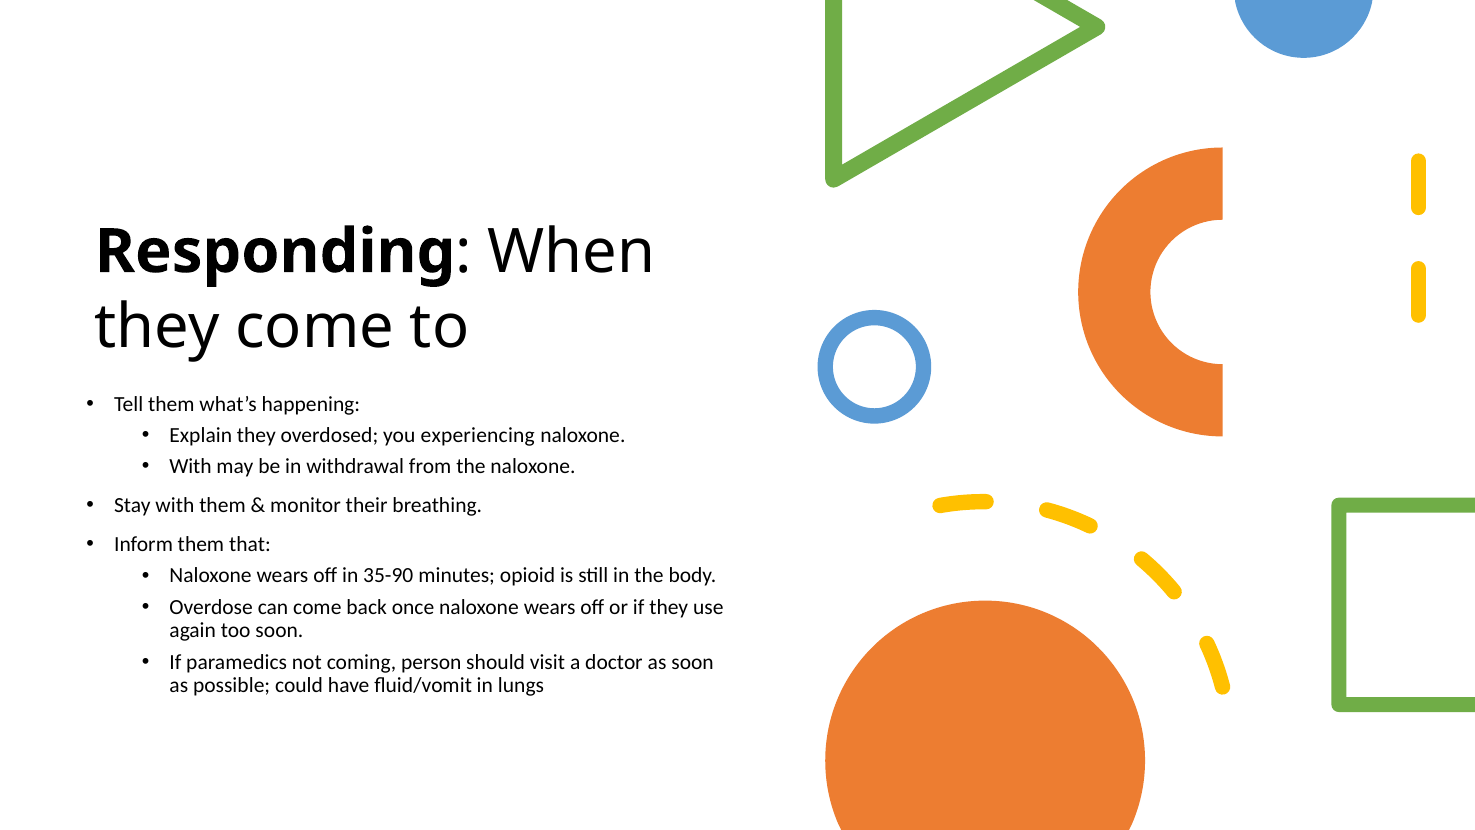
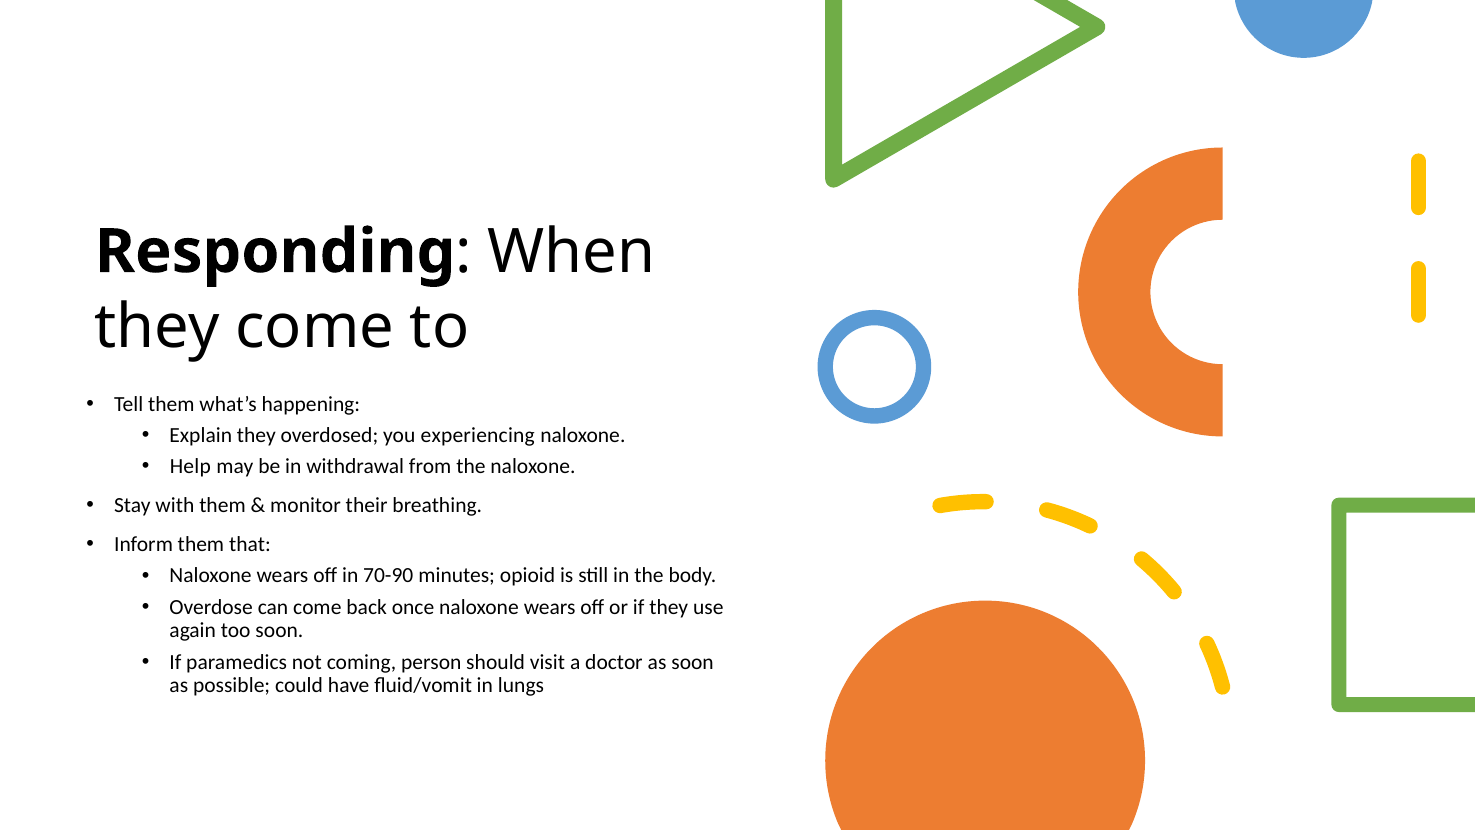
With at (191, 467): With -> Help
35-90: 35-90 -> 70-90
